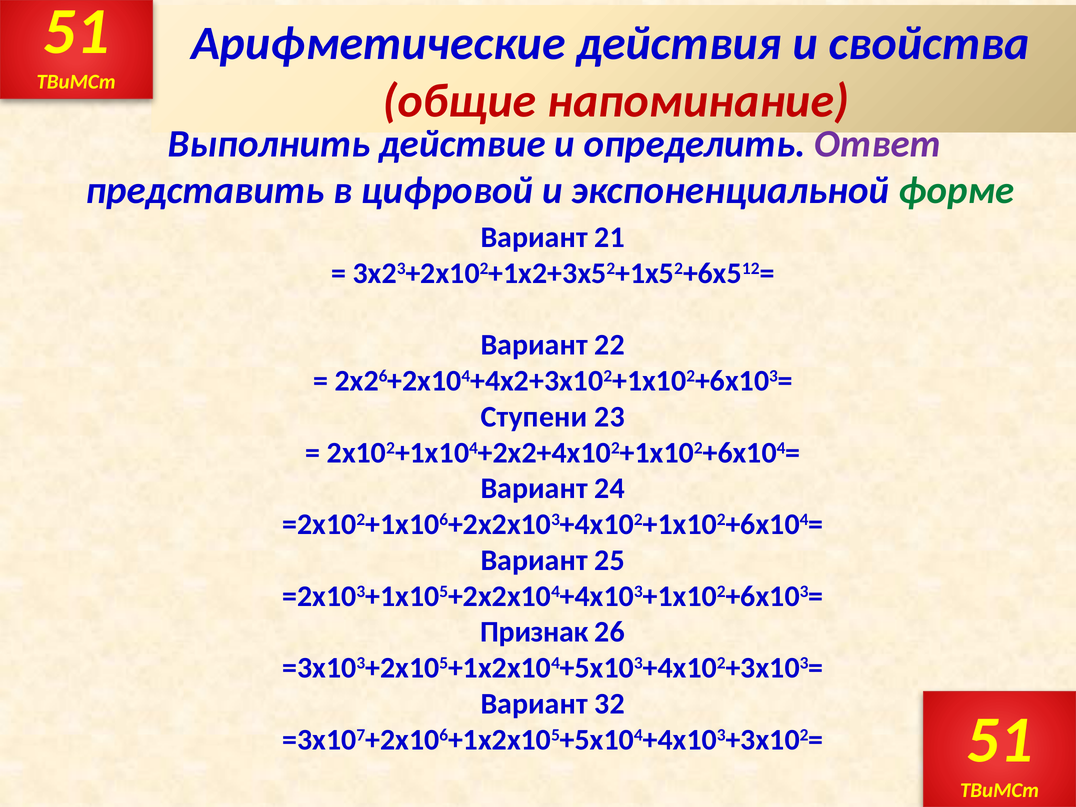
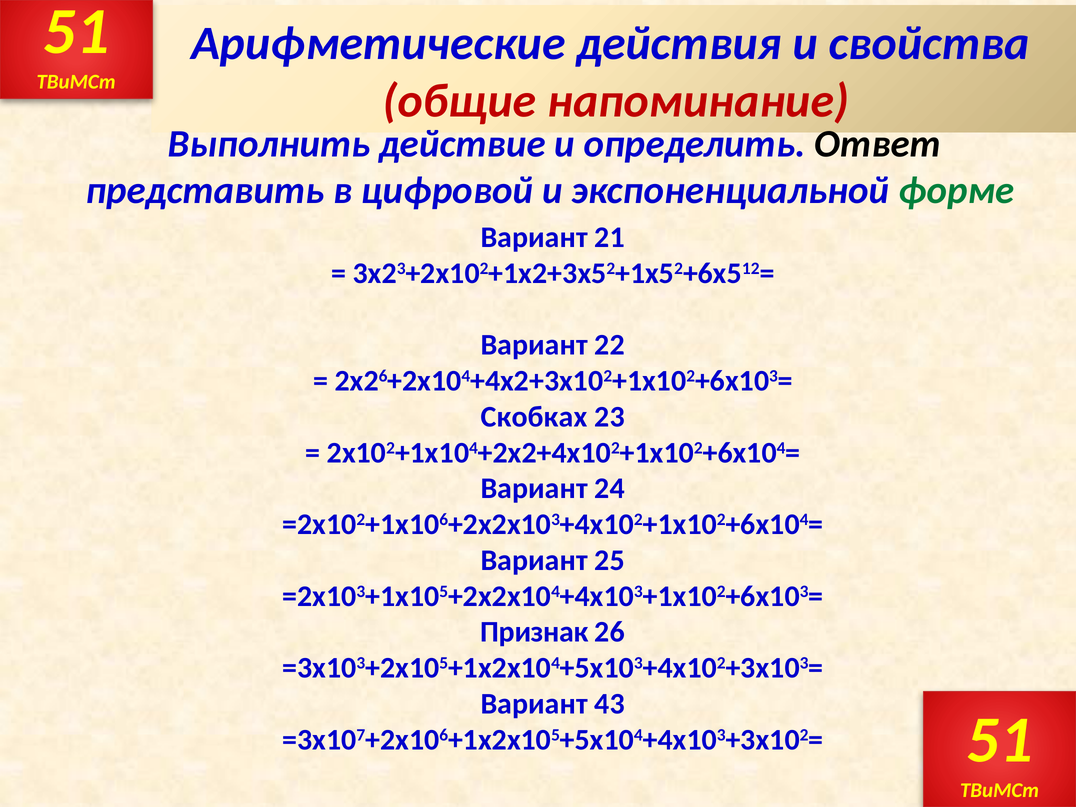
Ответ colour: purple -> black
Ступени: Ступени -> Скобках
32: 32 -> 43
